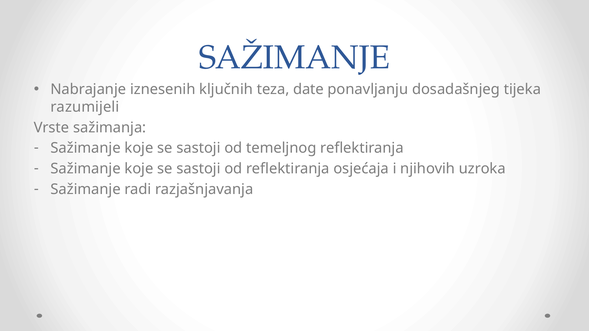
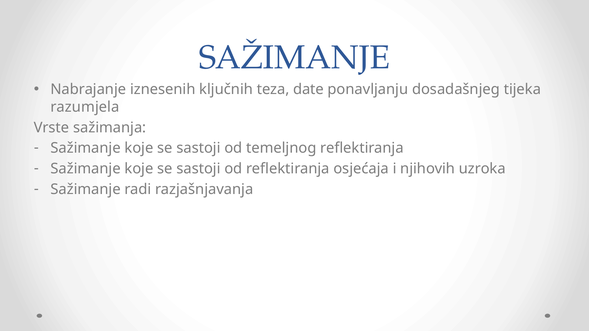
razumijeli: razumijeli -> razumjela
